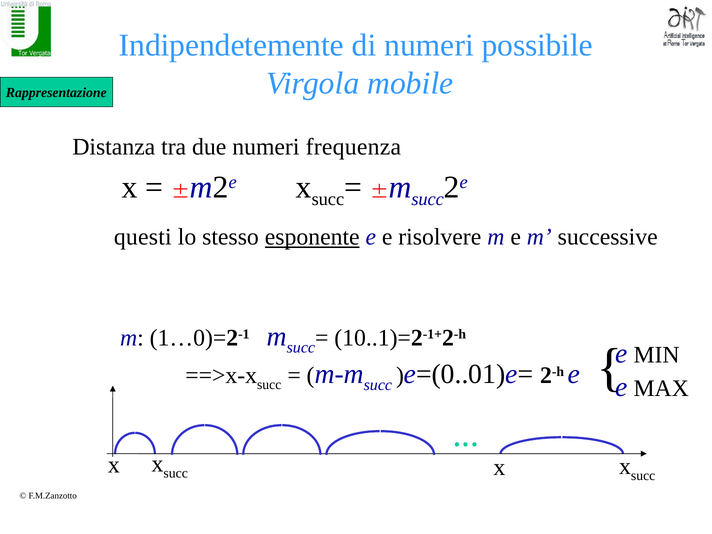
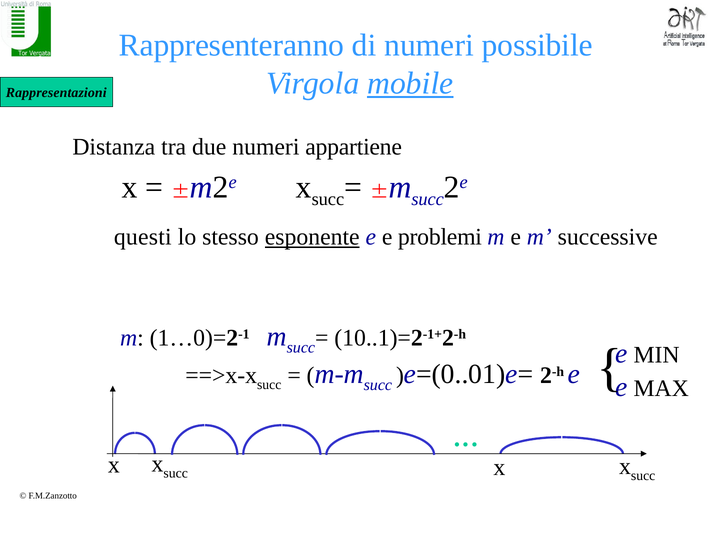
Indipendetemente: Indipendetemente -> Rappresenteranno
mobile underline: none -> present
Rappresentazione: Rappresentazione -> Rappresentazioni
frequenza: frequenza -> appartiene
risolvere: risolvere -> problemi
